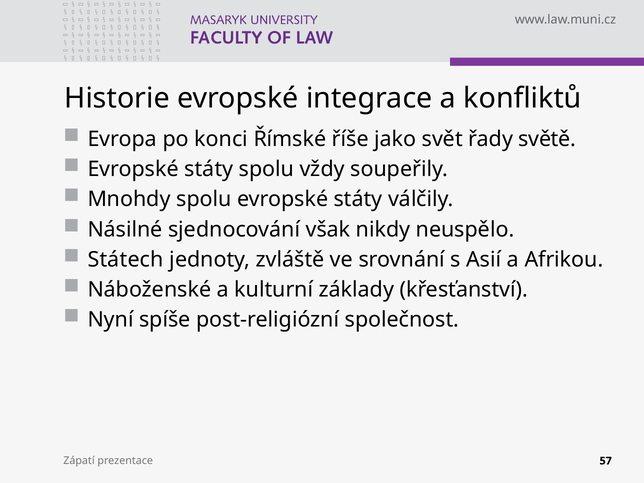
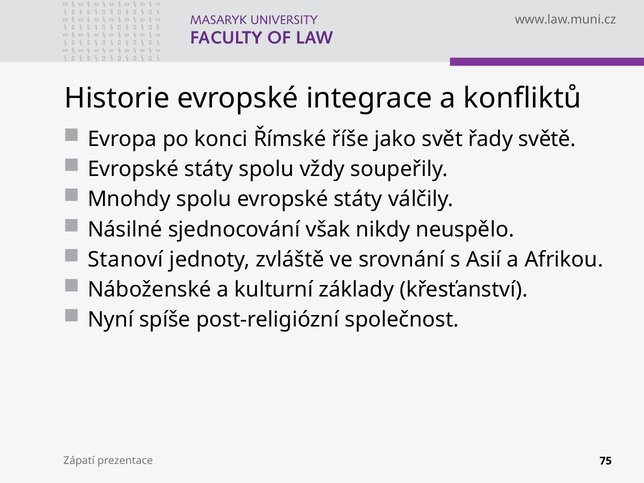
Státech: Státech -> Stanoví
57: 57 -> 75
